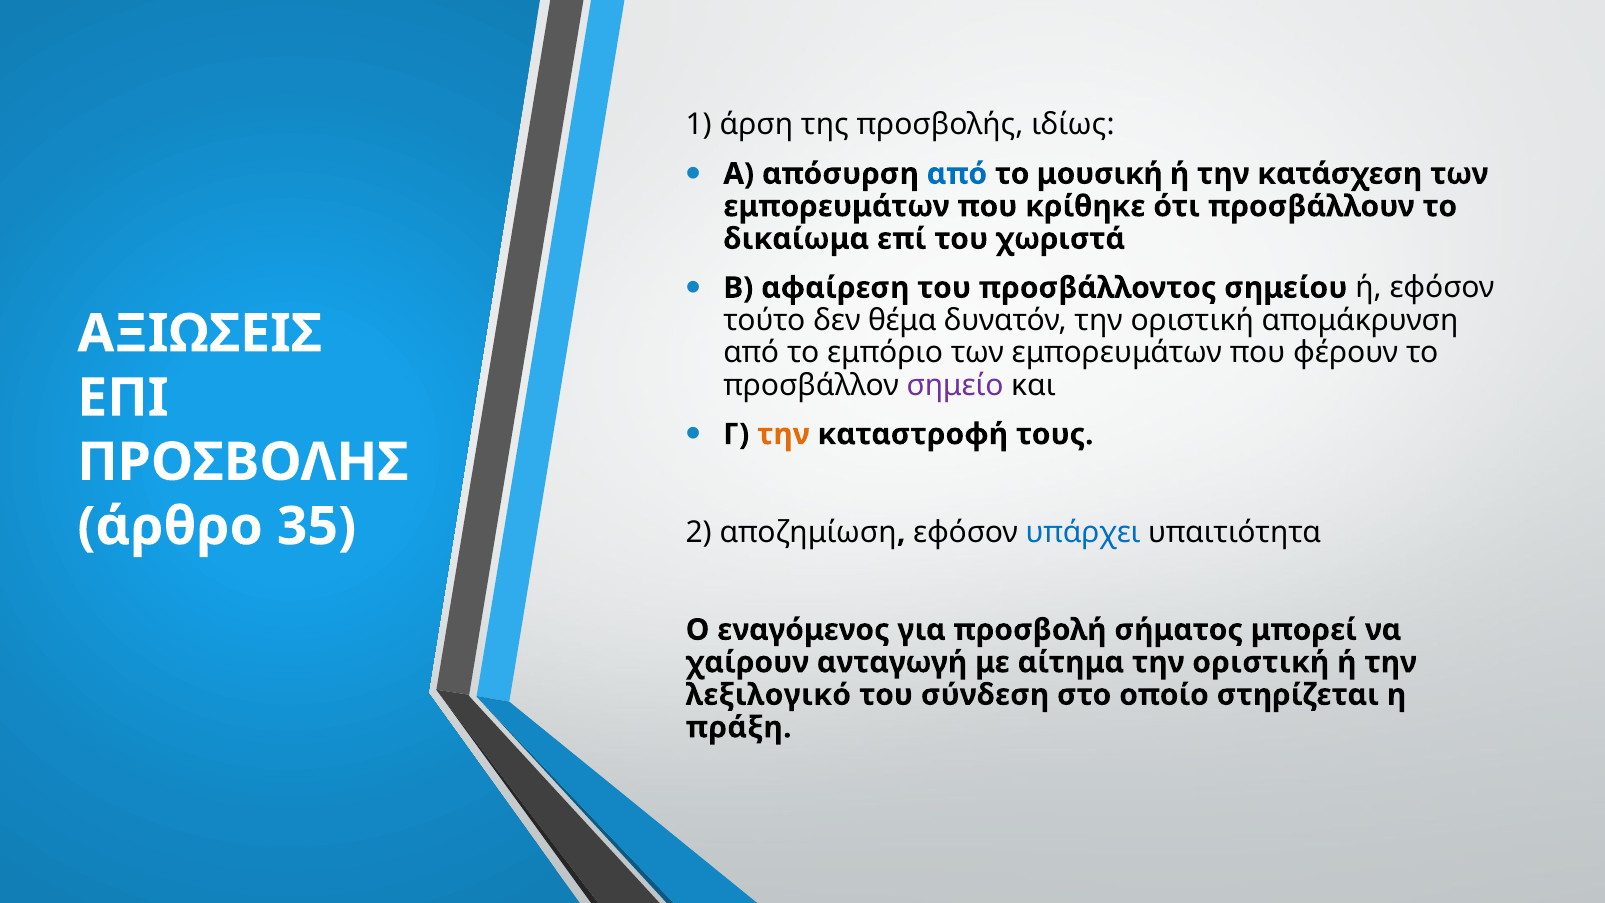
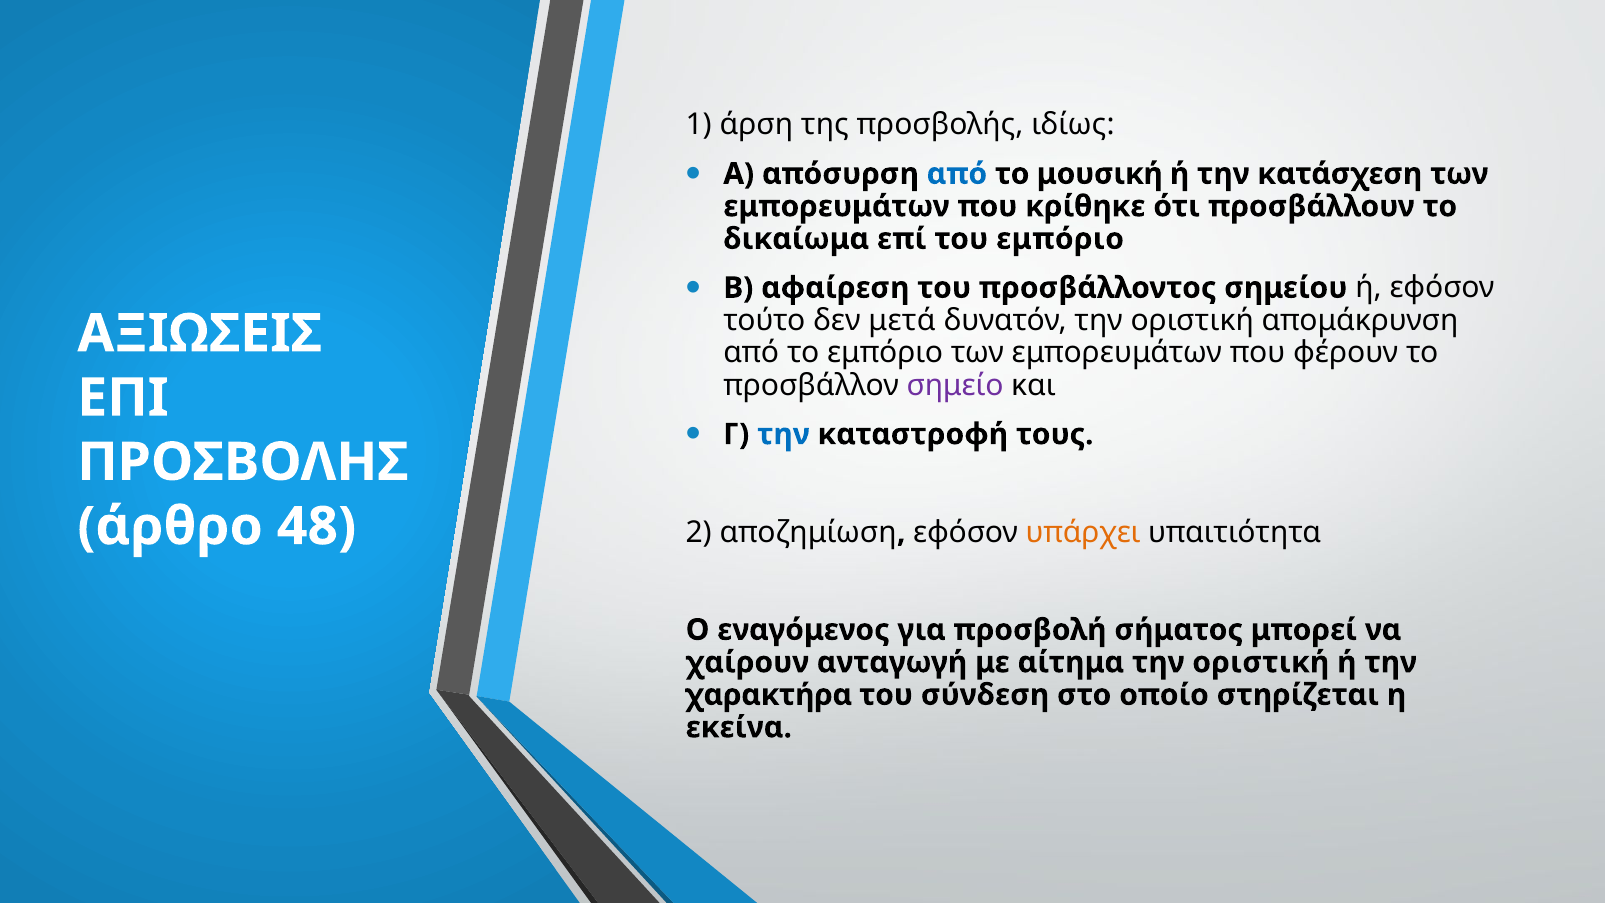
του χωριστά: χωριστά -> εμπόριο
θέμα: θέμα -> μετά
την at (783, 434) colour: orange -> blue
35: 35 -> 48
υπάρχει colour: blue -> orange
λεξιλογικό: λεξιλογικό -> χαρακτήρα
πράξη: πράξη -> εκείνα
